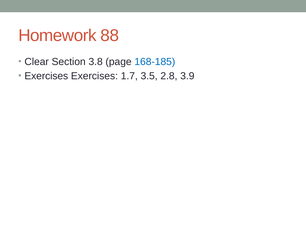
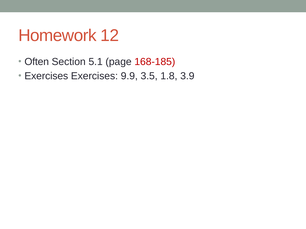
88: 88 -> 12
Clear: Clear -> Often
3.8: 3.8 -> 5.1
168-185 colour: blue -> red
1.7: 1.7 -> 9.9
2.8: 2.8 -> 1.8
